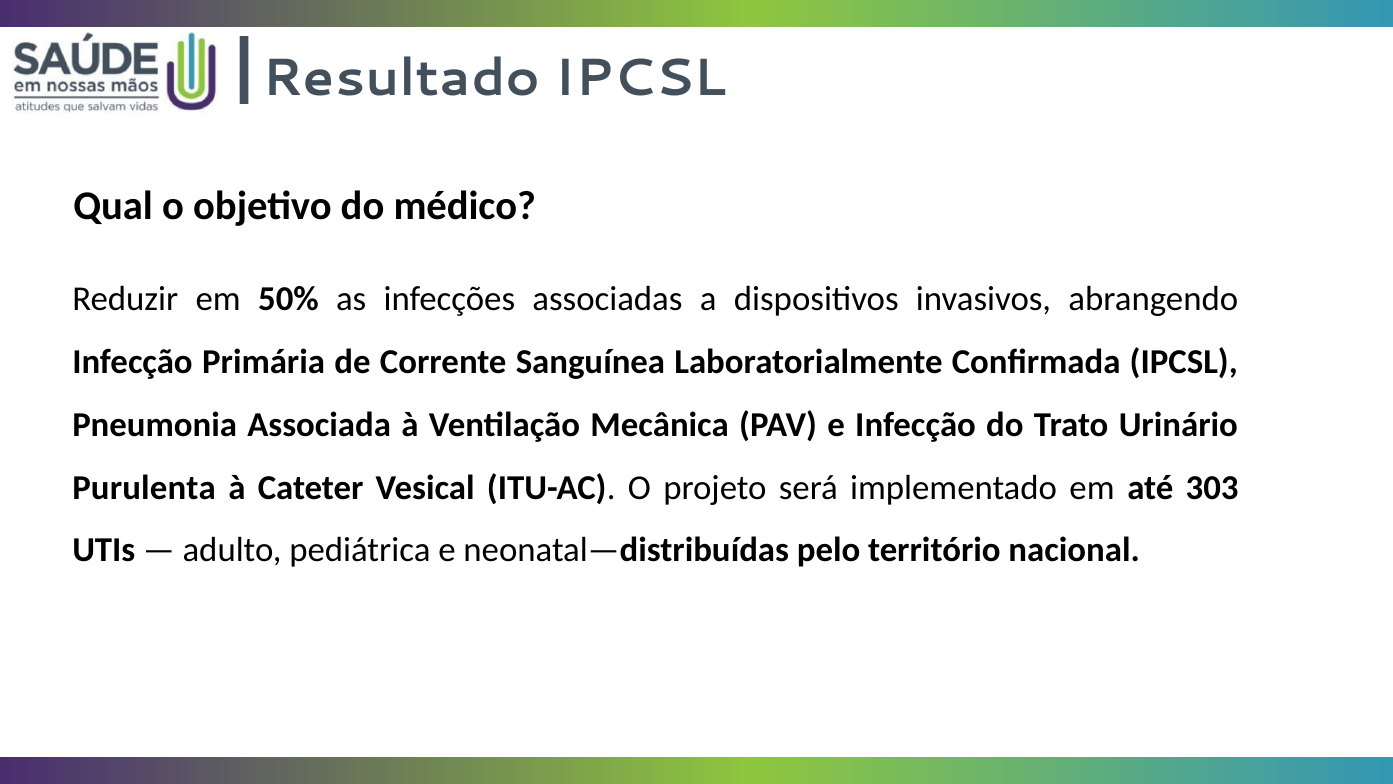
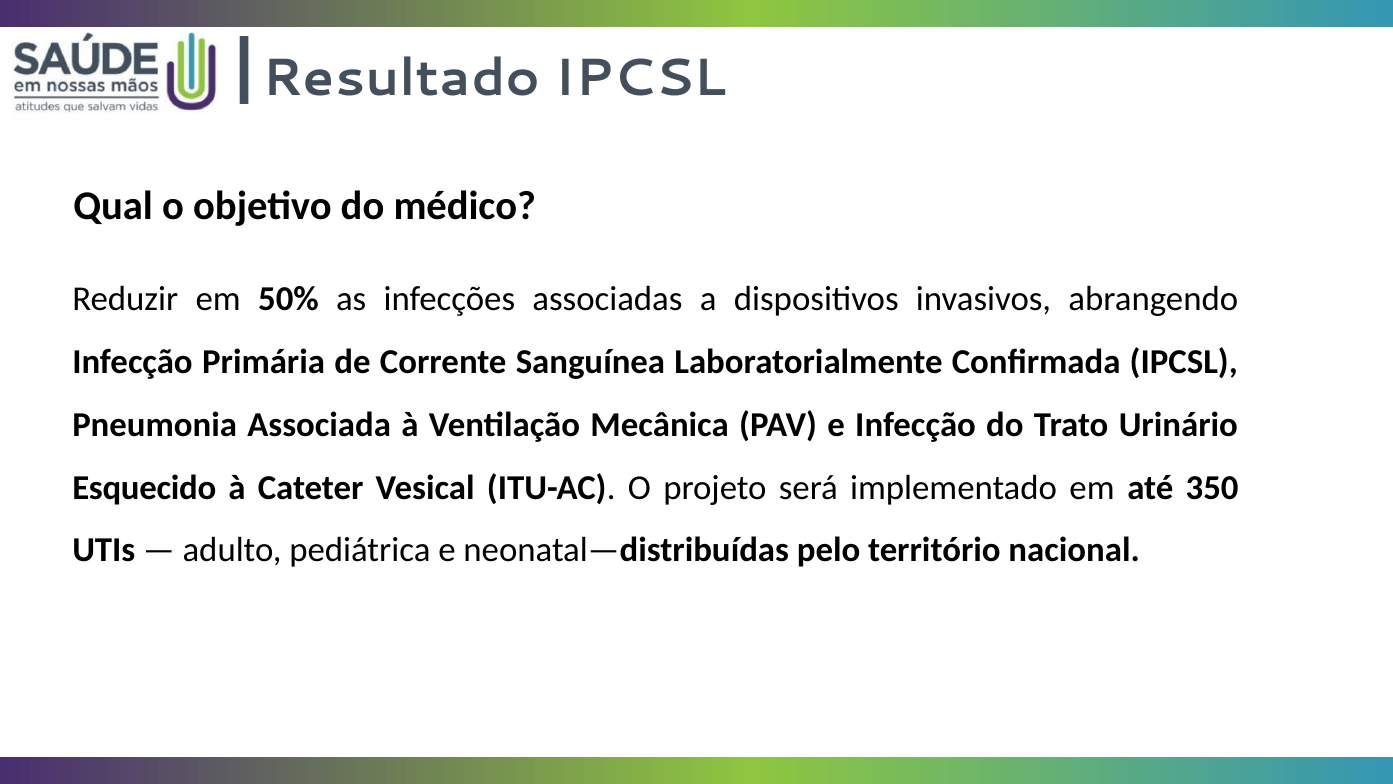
Purulenta: Purulenta -> Esquecido
303: 303 -> 350
